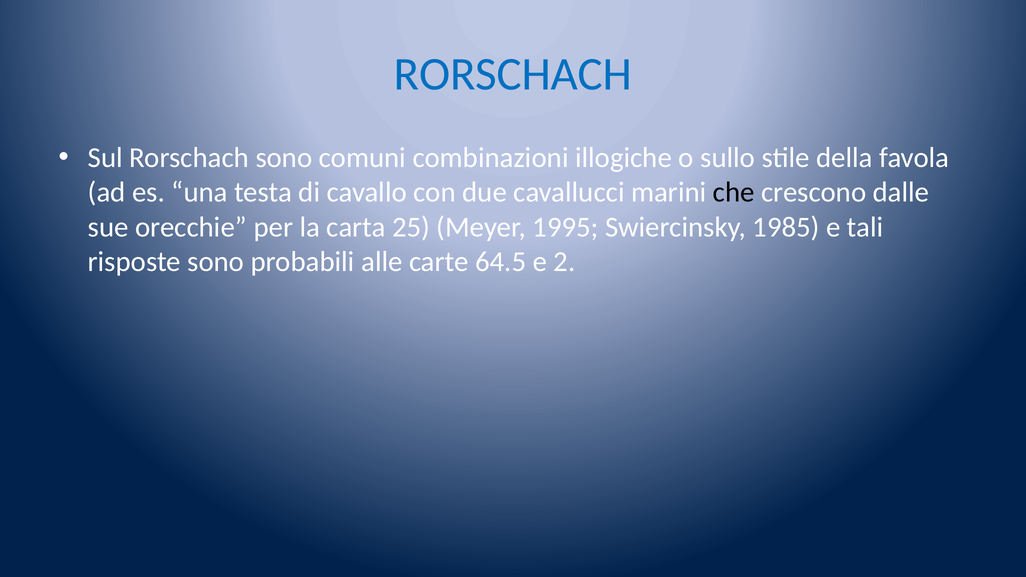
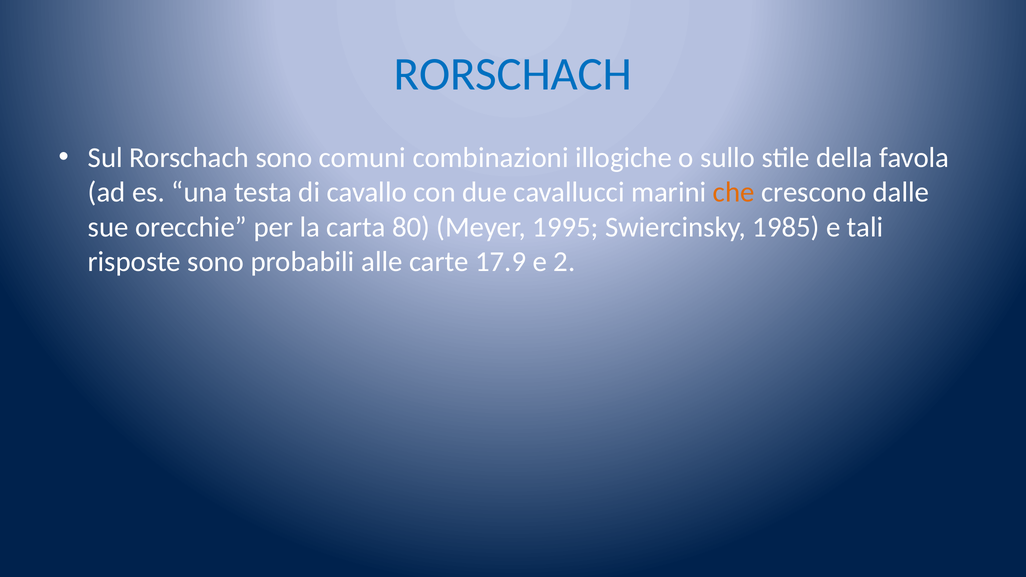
che colour: black -> orange
25: 25 -> 80
64.5: 64.5 -> 17.9
